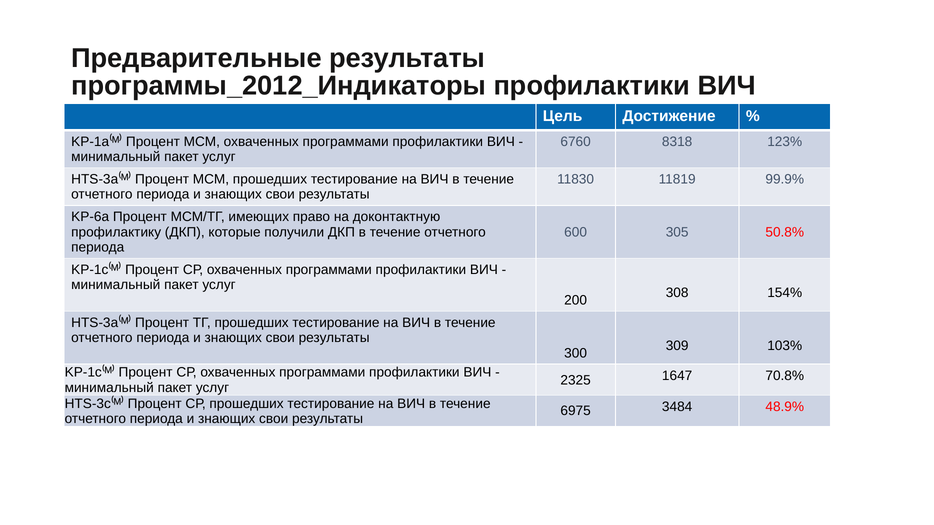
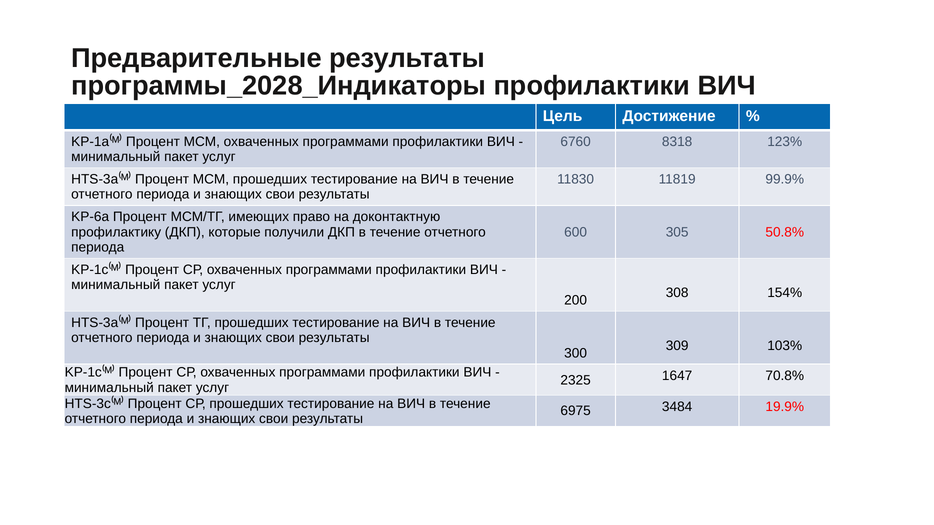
программы_2012_Индикаторы: программы_2012_Индикаторы -> программы_2028_Индикаторы
48.9%: 48.9% -> 19.9%
